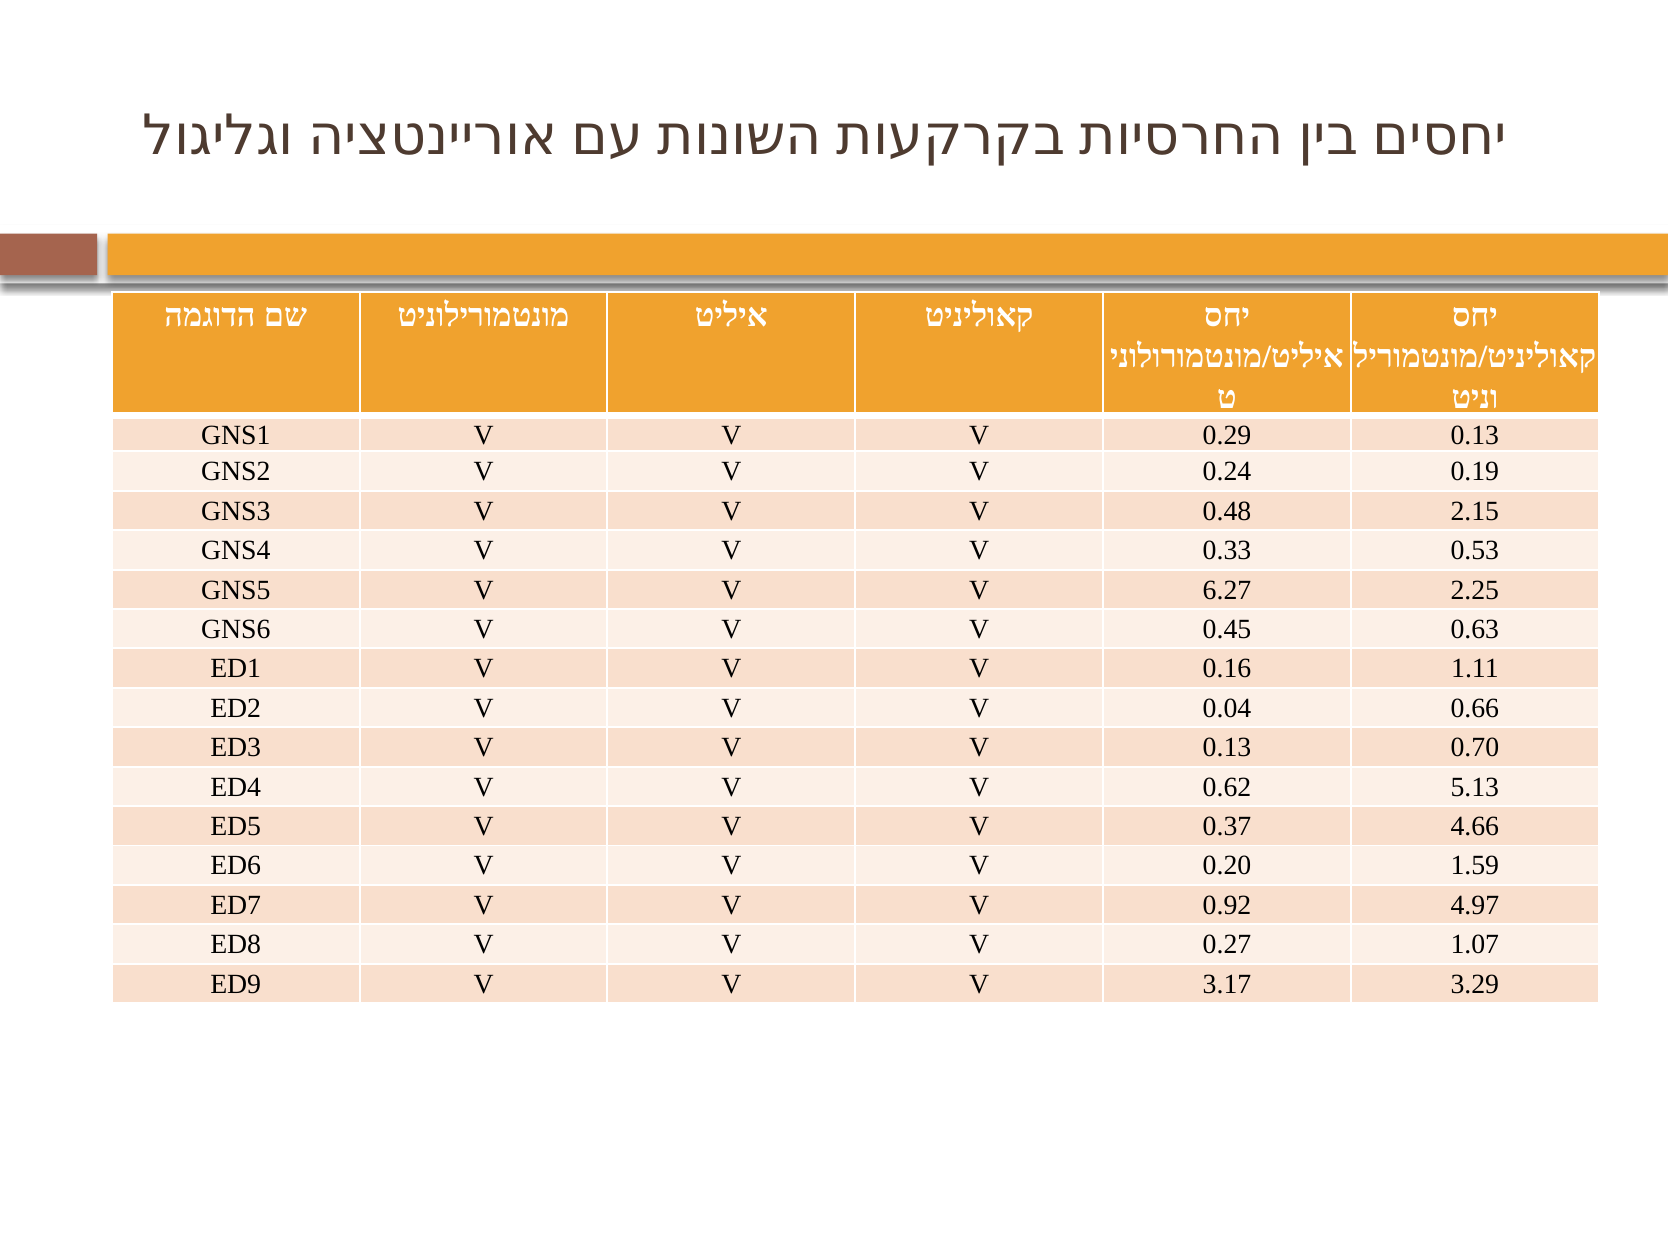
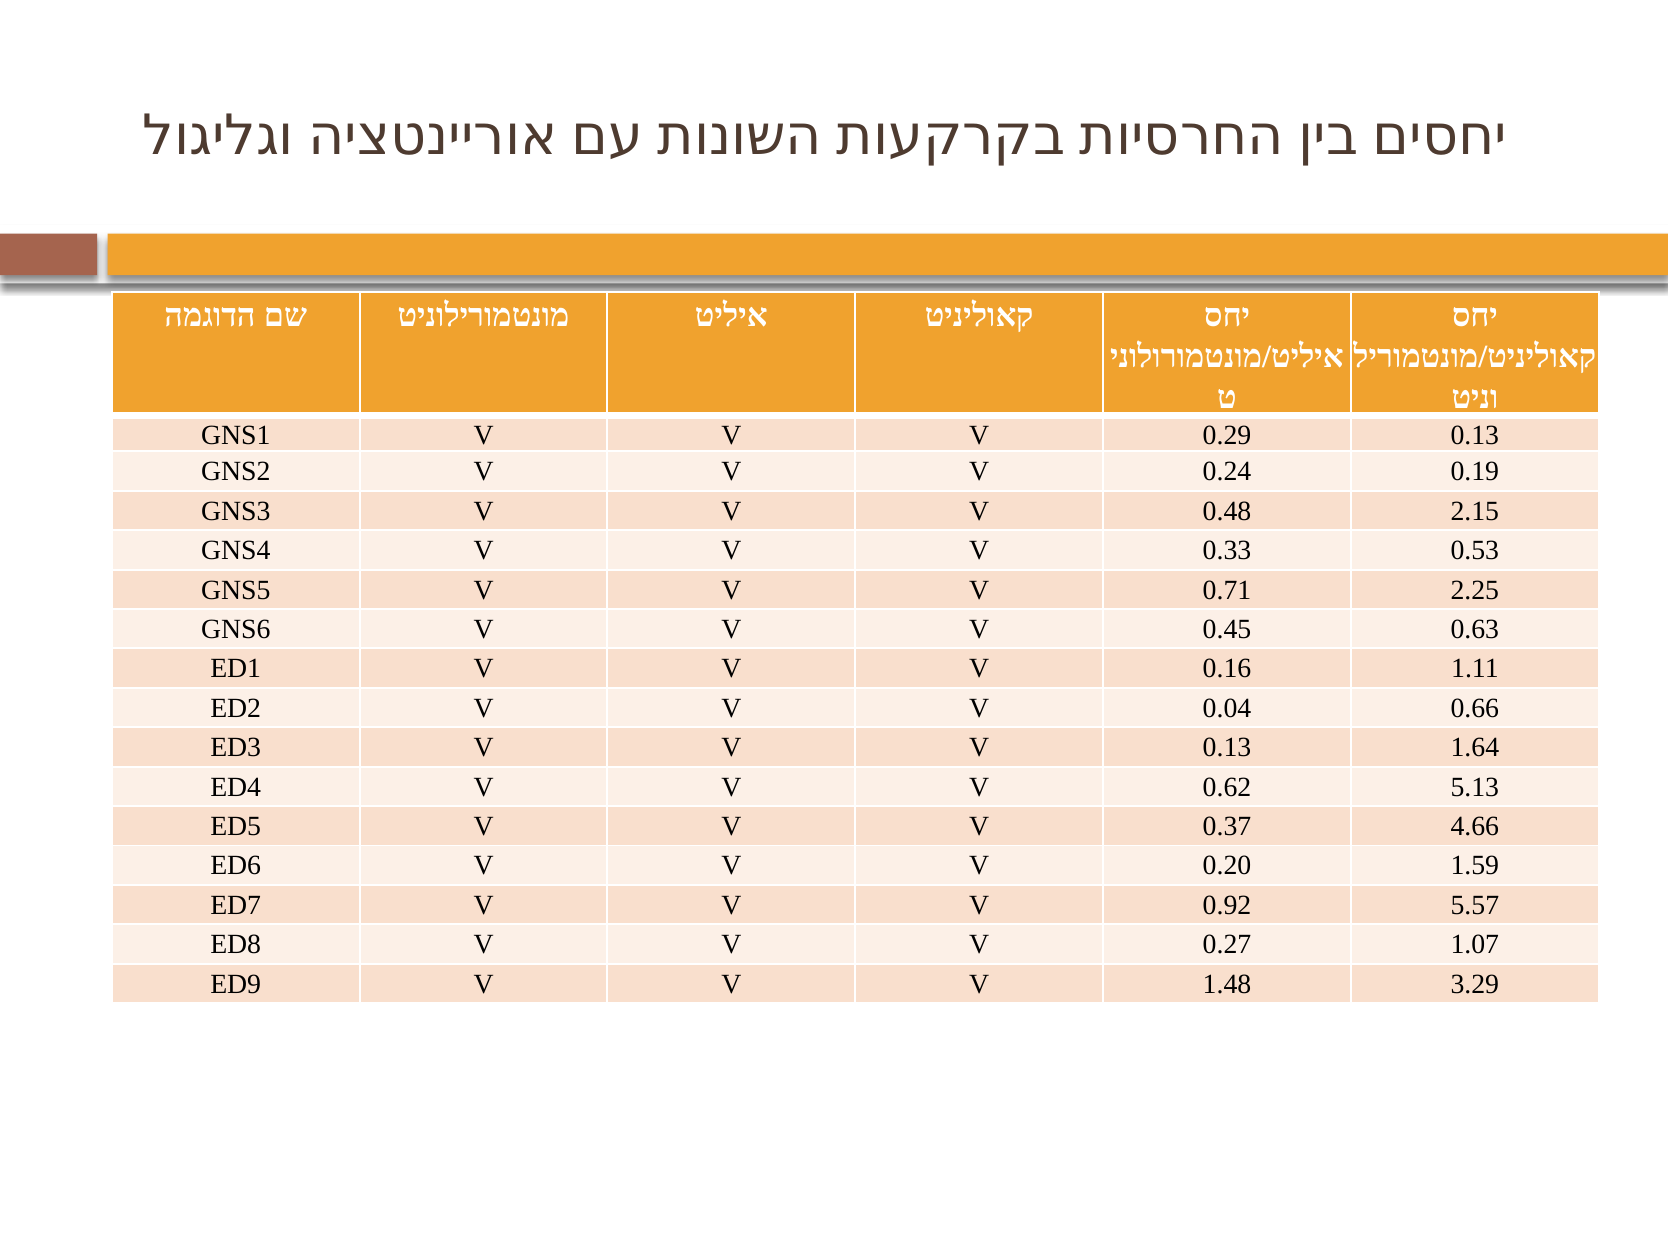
6.27: 6.27 -> 0.71
0.70: 0.70 -> 1.64
4.97: 4.97 -> 5.57
3.17: 3.17 -> 1.48
